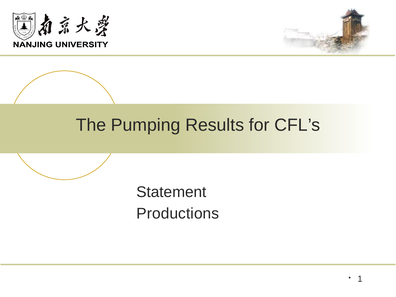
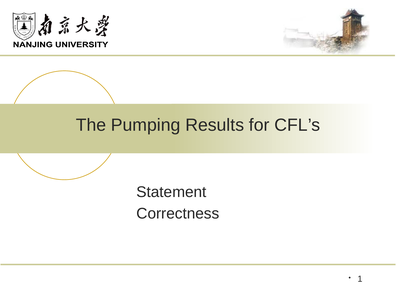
Productions: Productions -> Correctness
